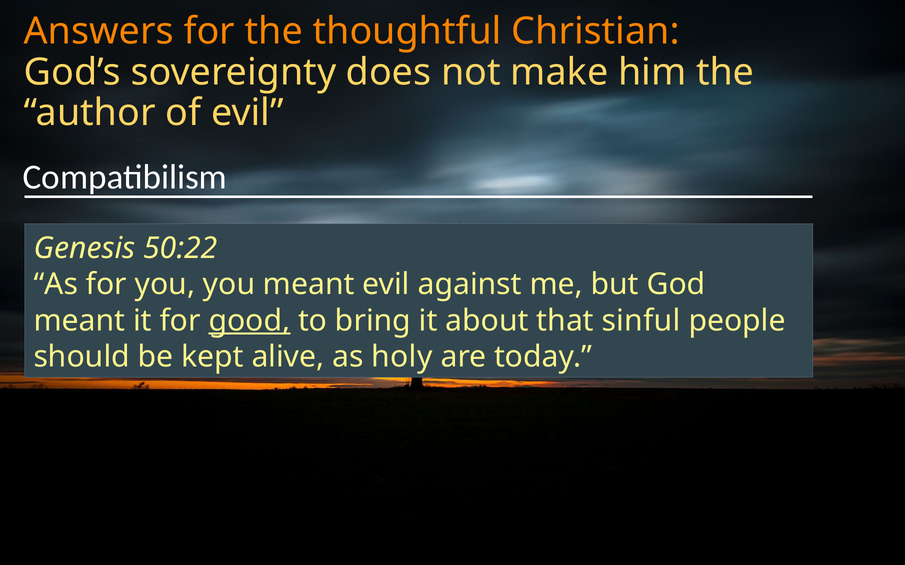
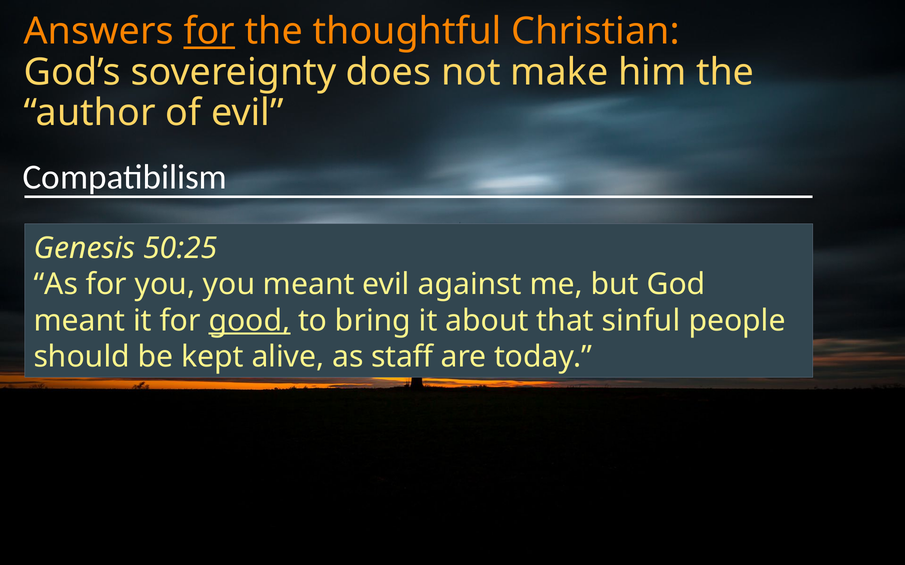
for at (209, 32) underline: none -> present
50:22: 50:22 -> 50:25
holy: holy -> staff
